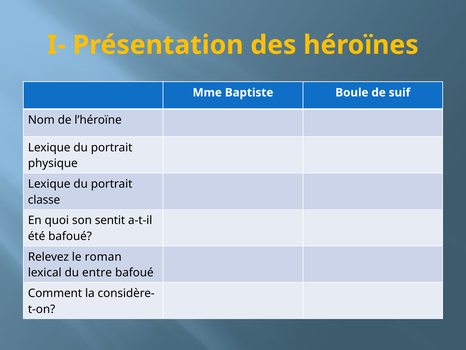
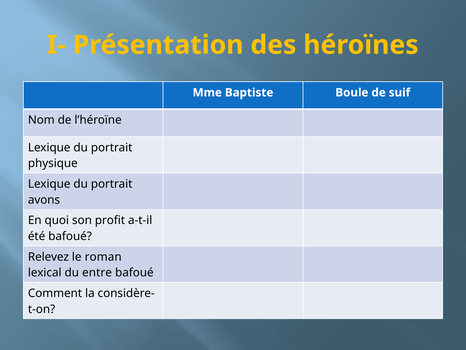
classe: classe -> avons
sentit: sentit -> profit
